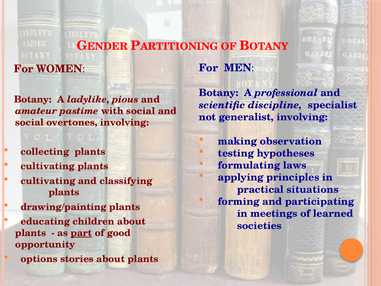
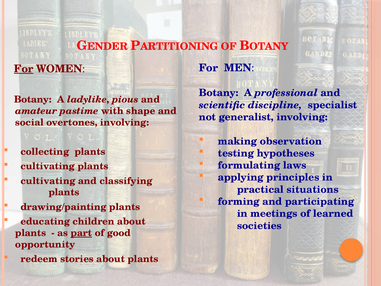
For at (24, 69) underline: none -> present
with social: social -> shape
options: options -> redeem
